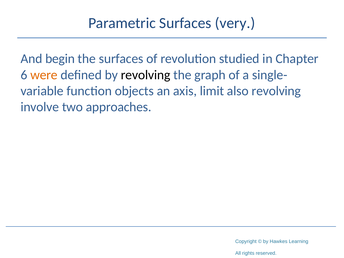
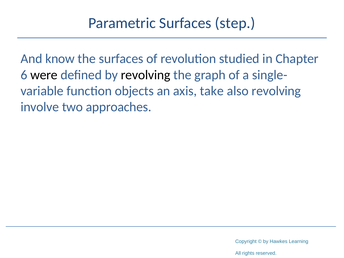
very: very -> step
begin: begin -> know
were colour: orange -> black
limit: limit -> take
